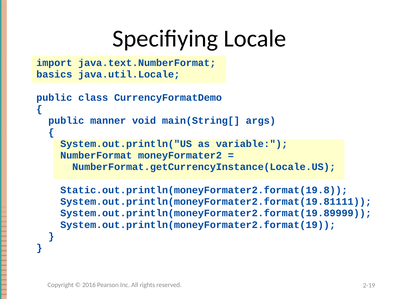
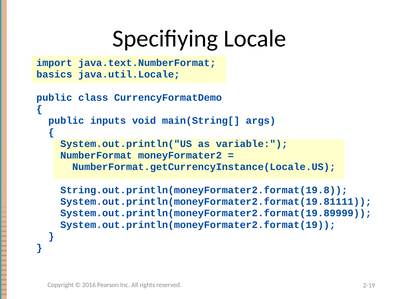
manner: manner -> inputs
Static.out.println(moneyFormater2.format(19.8: Static.out.println(moneyFormater2.format(19.8 -> String.out.println(moneyFormater2.format(19.8
